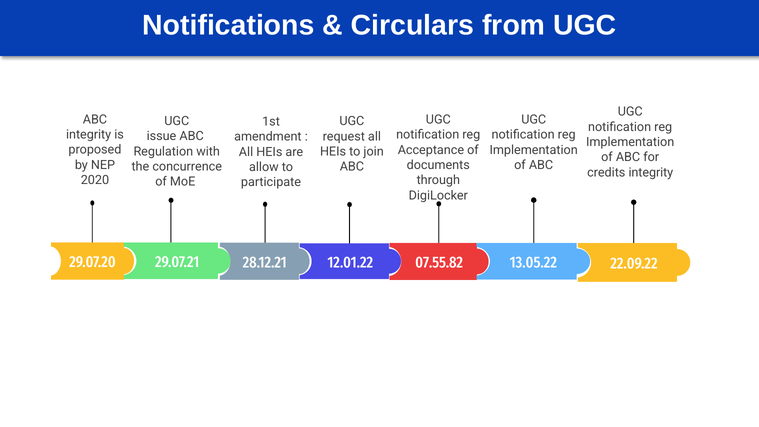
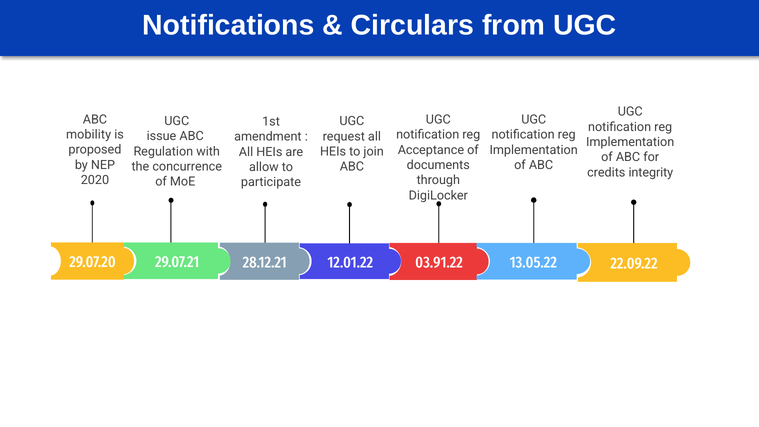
integrity at (89, 135): integrity -> mobility
07.55.82: 07.55.82 -> 03.91.22
